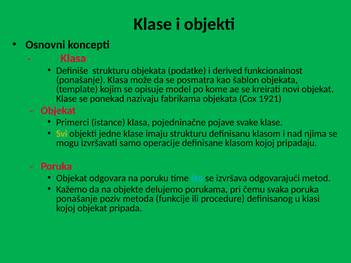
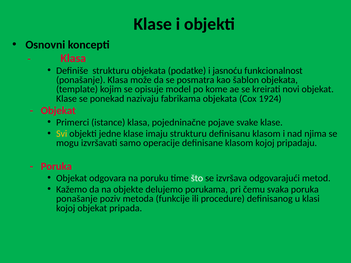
derived: derived -> jasnoću
1921: 1921 -> 1924
što colour: light blue -> white
